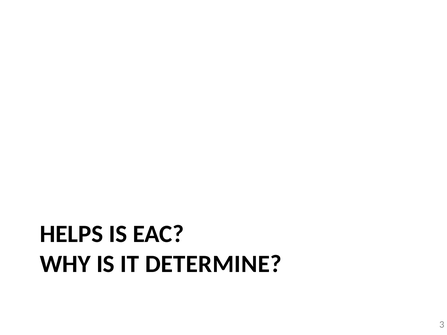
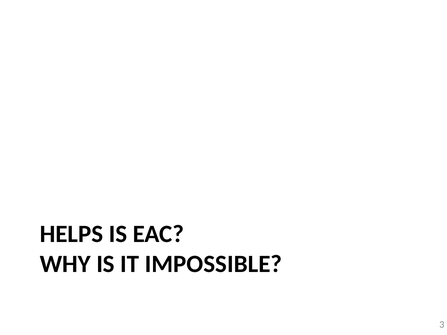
DETERMINE: DETERMINE -> IMPOSSIBLE
